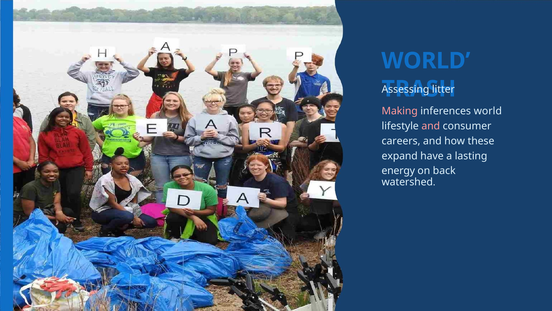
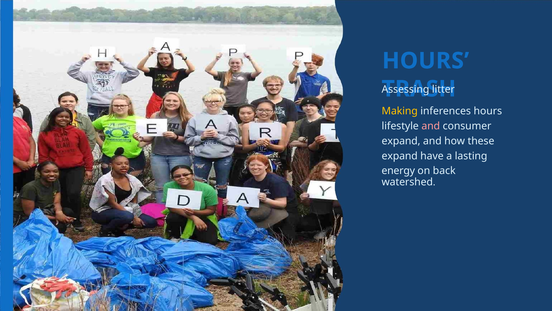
WORLD at (426, 61): WORLD -> HOURS
Making colour: pink -> yellow
inferences world: world -> hours
careers at (401, 141): careers -> expand
